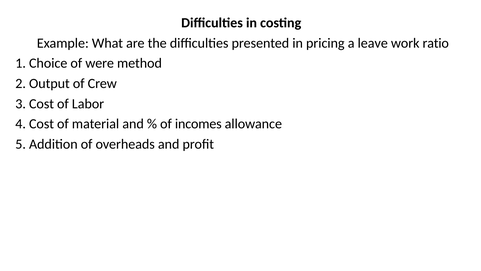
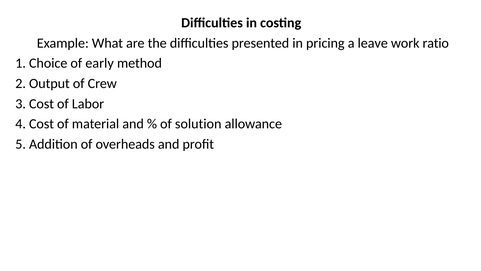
were: were -> early
incomes: incomes -> solution
